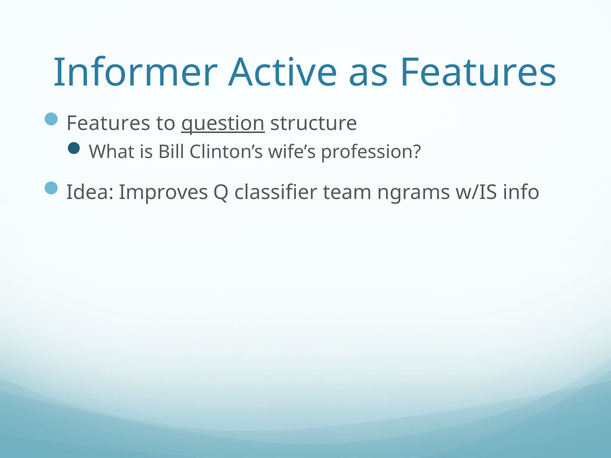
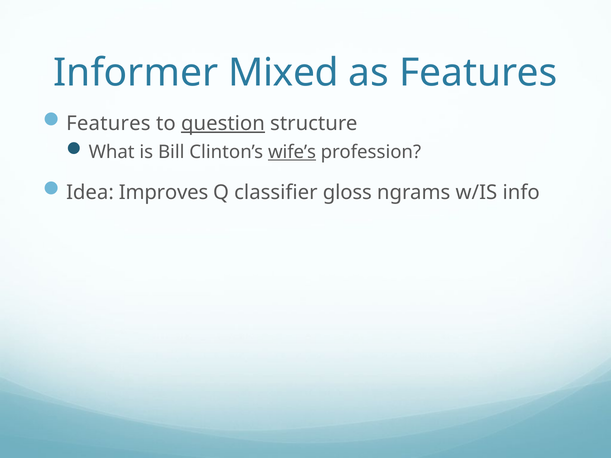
Active: Active -> Mixed
wife’s underline: none -> present
team: team -> gloss
